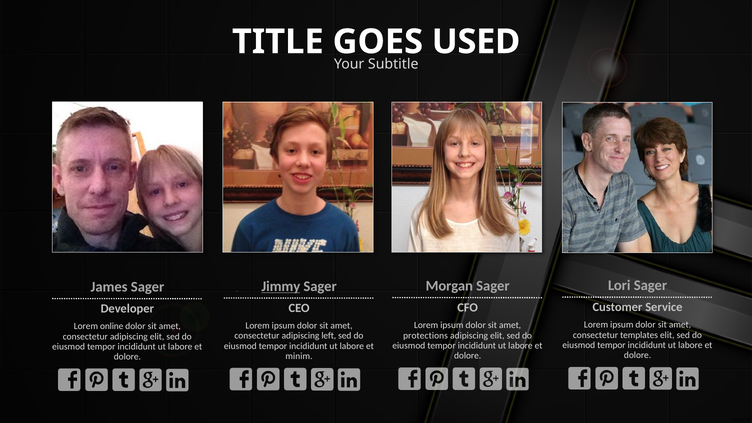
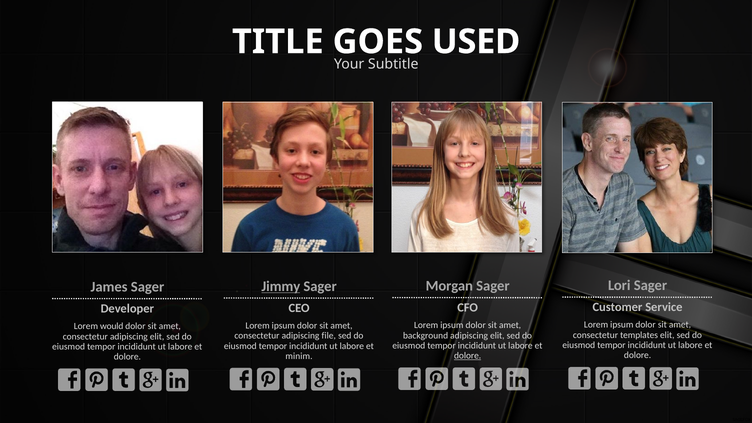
online: online -> would
protections: protections -> background
left: left -> file
dolore at (468, 356) underline: none -> present
